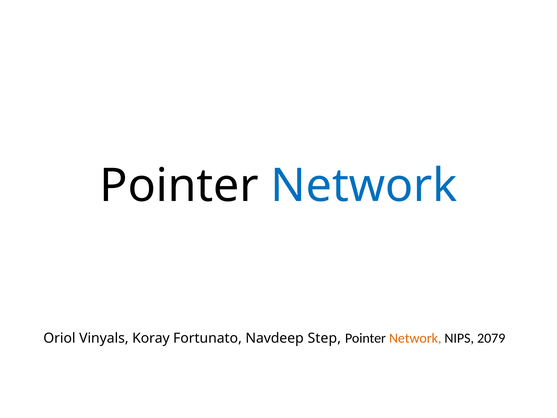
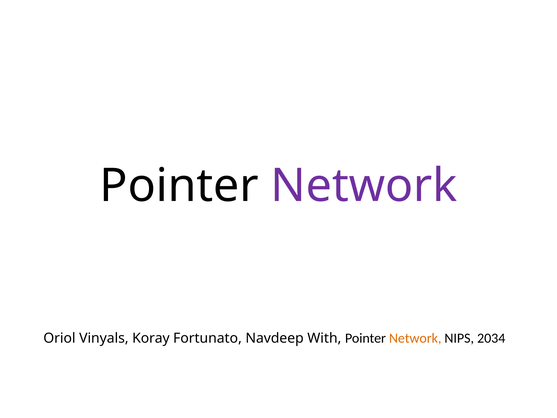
Network at (364, 186) colour: blue -> purple
Step: Step -> With
2079: 2079 -> 2034
